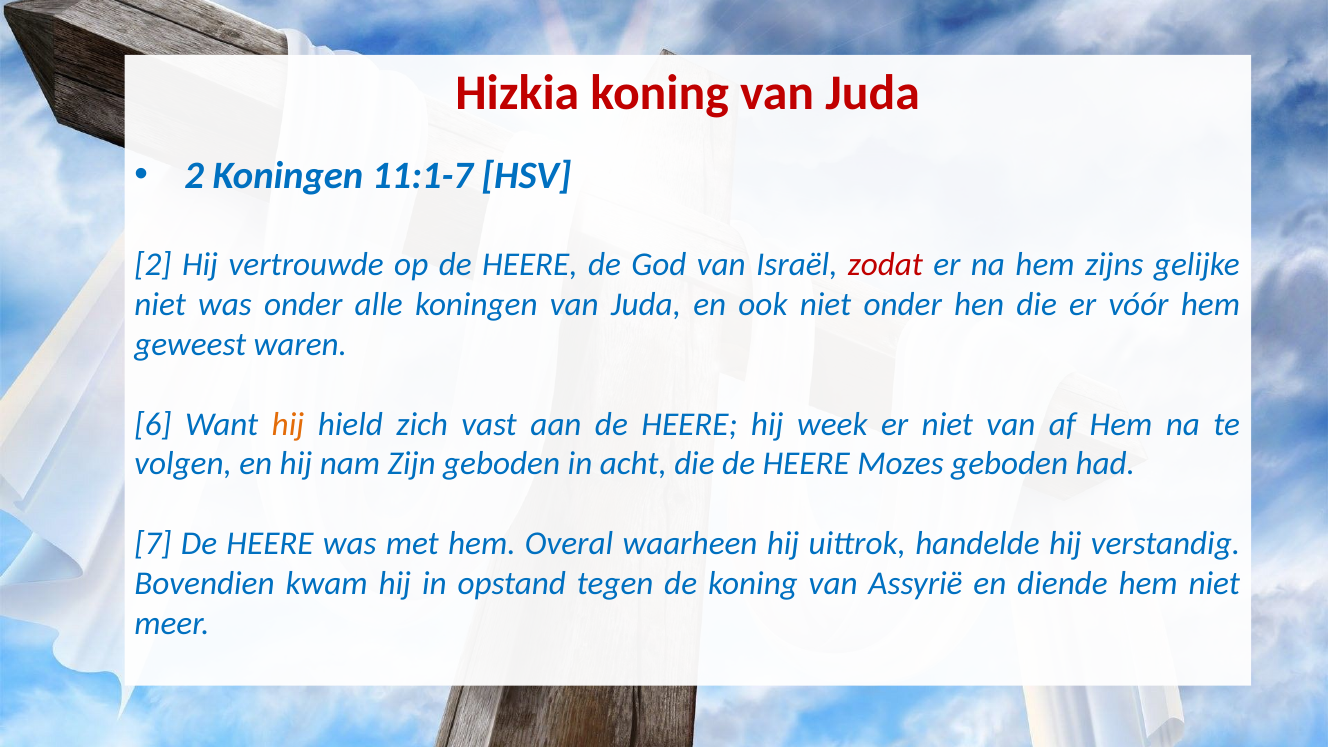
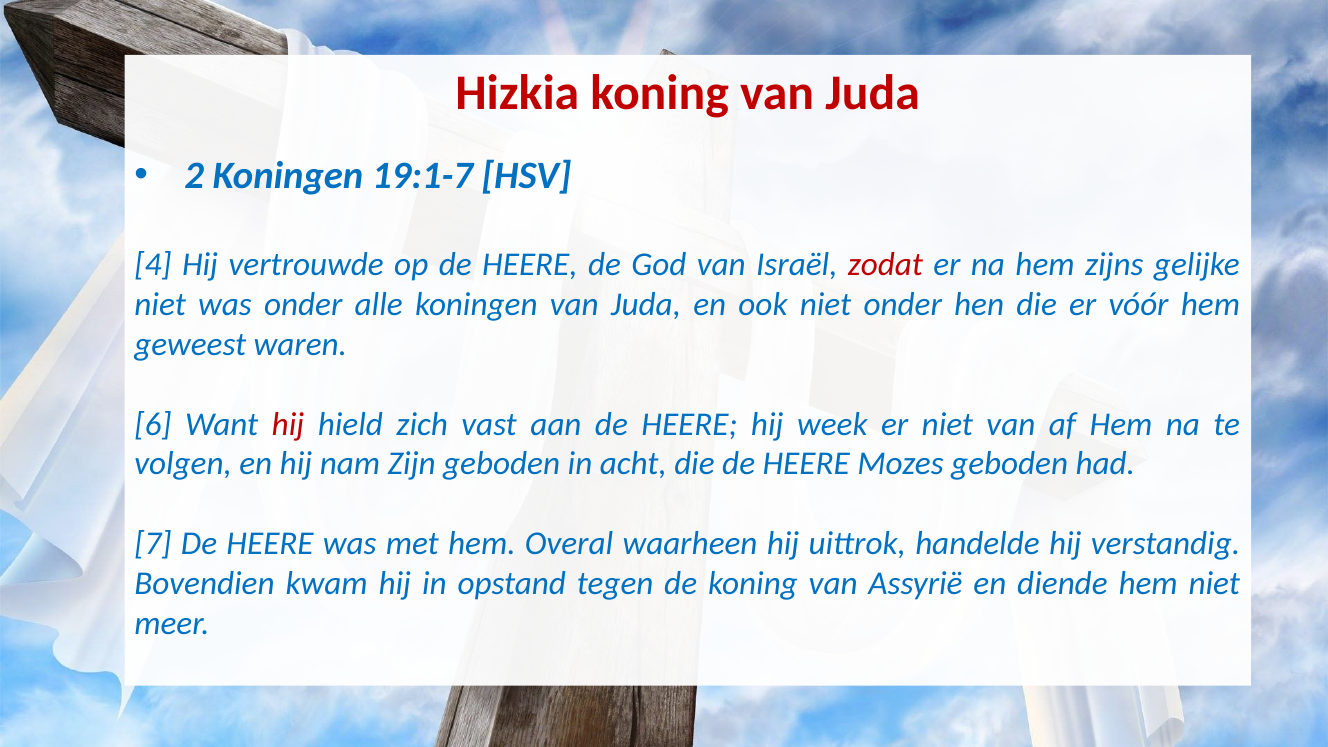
11:1-7: 11:1-7 -> 19:1-7
2 at (153, 265): 2 -> 4
hij at (288, 424) colour: orange -> red
